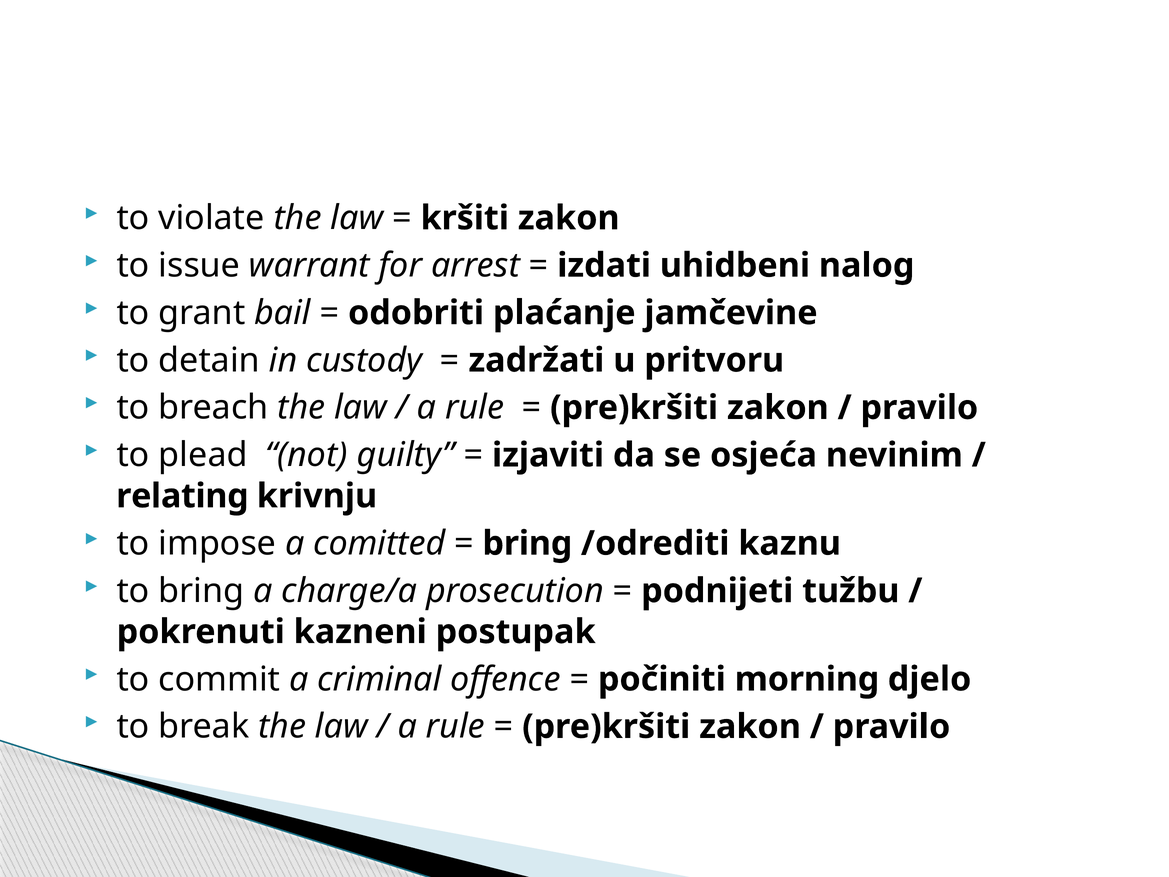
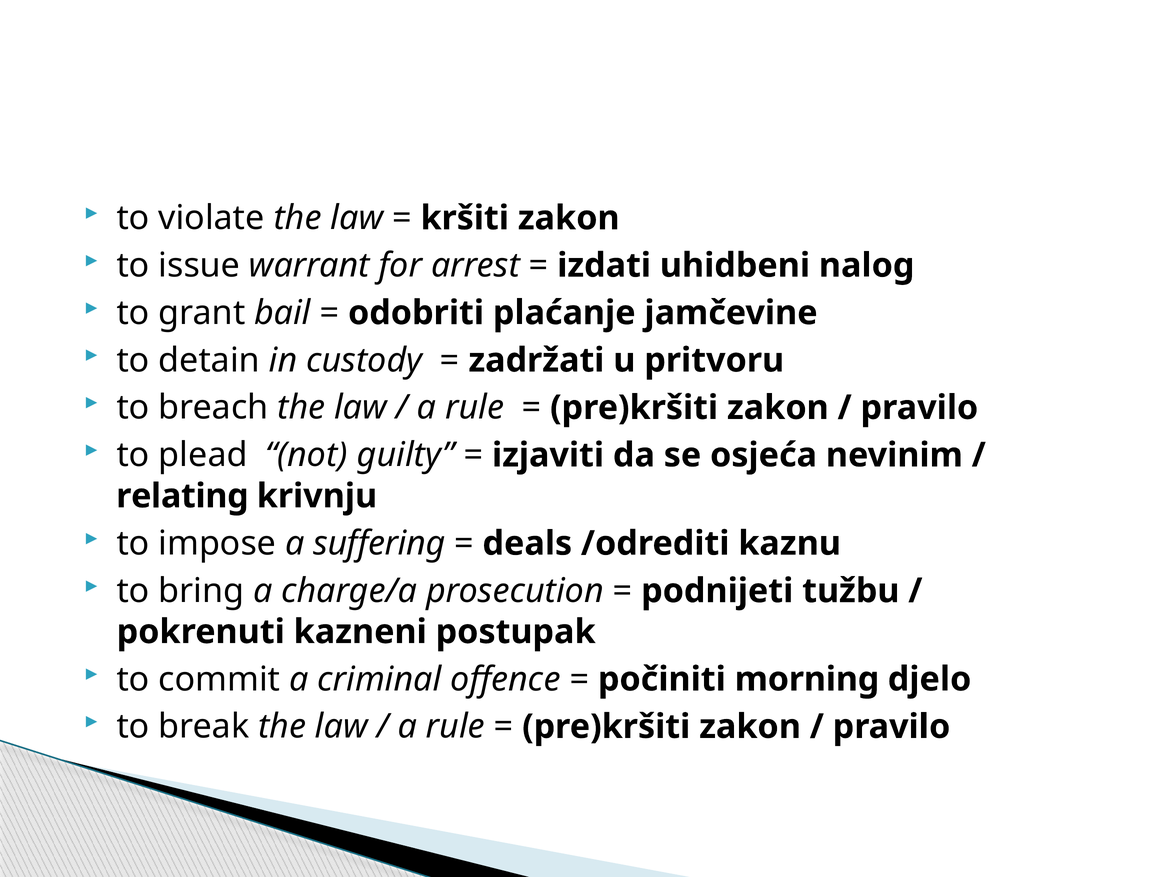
comitted: comitted -> suffering
bring at (527, 543): bring -> deals
